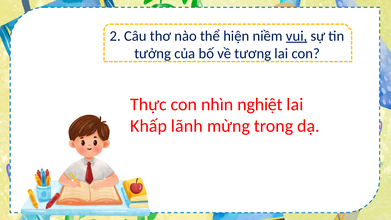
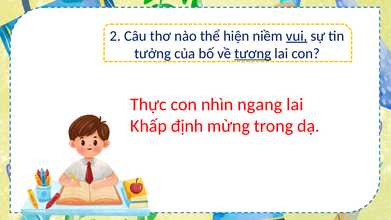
tương underline: none -> present
nghiệt: nghiệt -> ngang
lãnh: lãnh -> định
